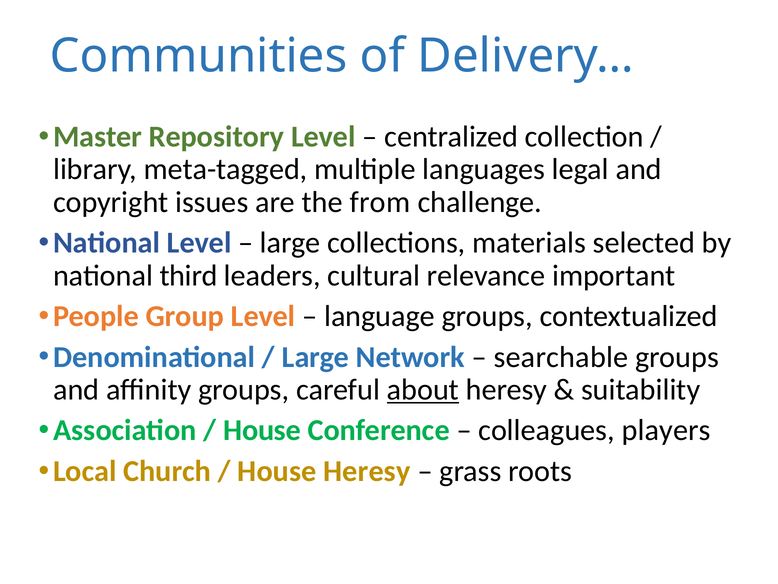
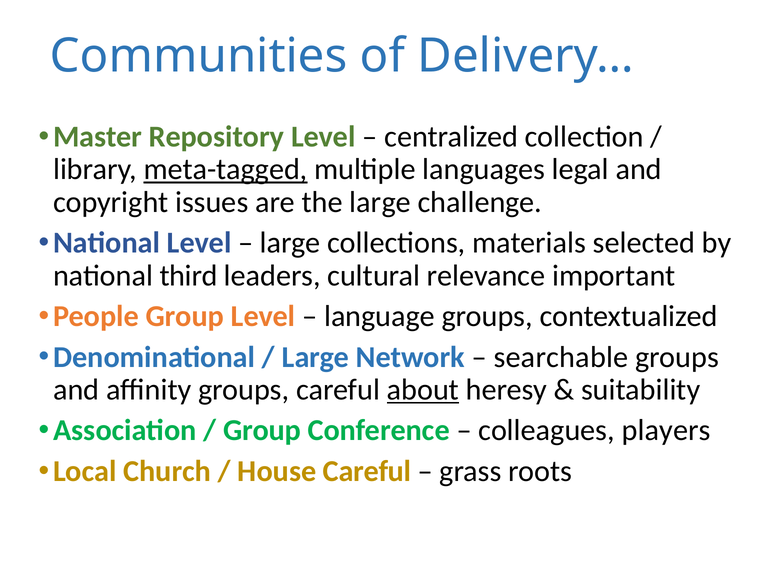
meta-tagged underline: none -> present
the from: from -> large
House at (262, 430): House -> Group
House Heresy: Heresy -> Careful
